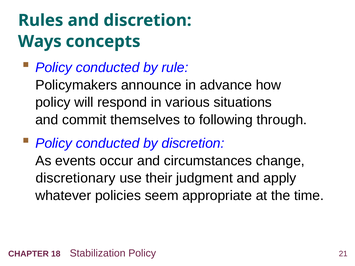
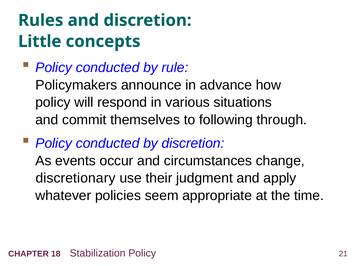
Ways: Ways -> Little
